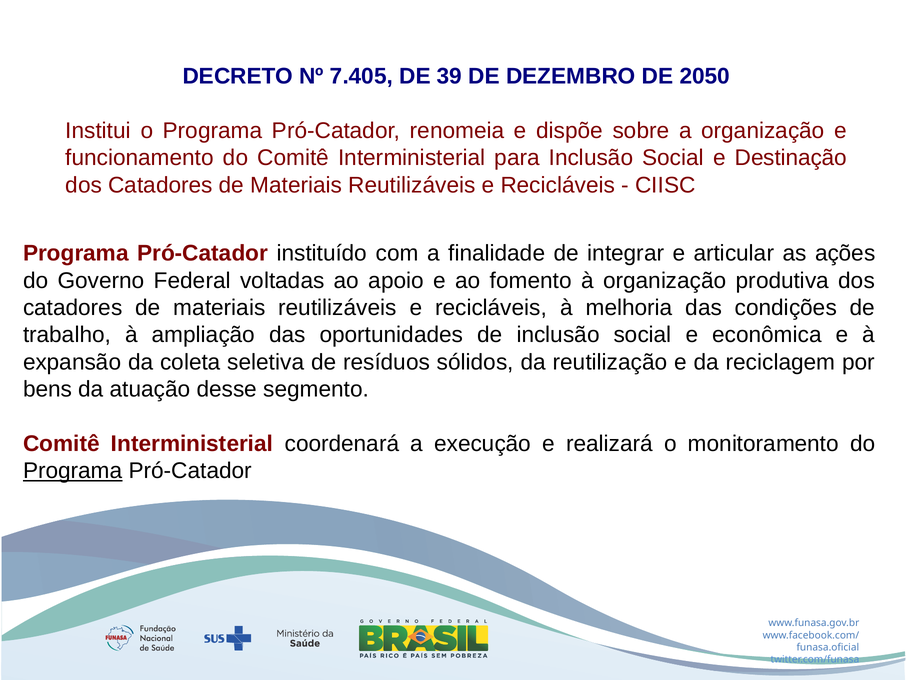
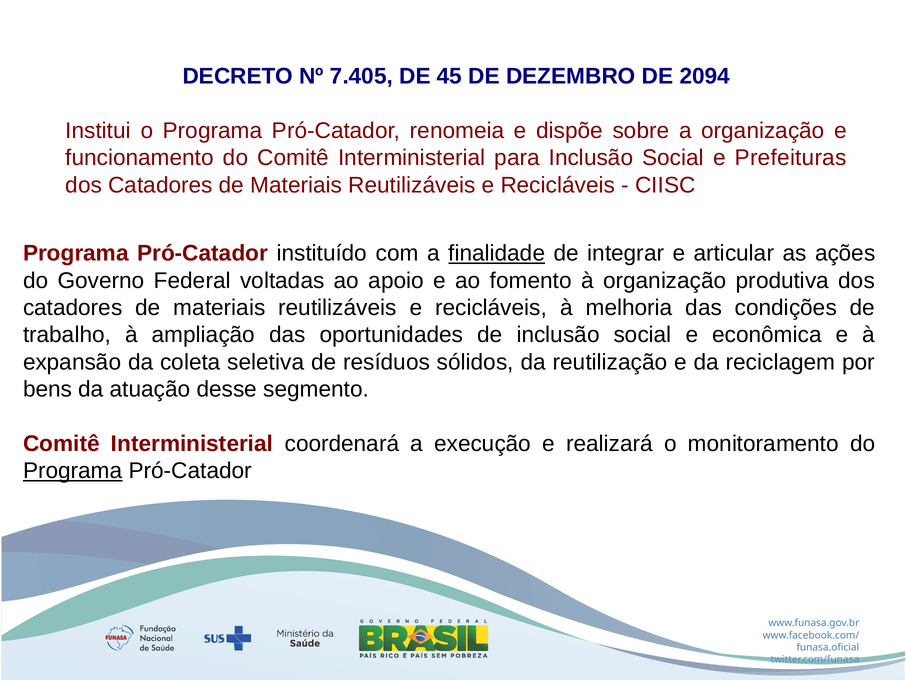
39: 39 -> 45
2050: 2050 -> 2094
Destinação: Destinação -> Prefeituras
finalidade underline: none -> present
